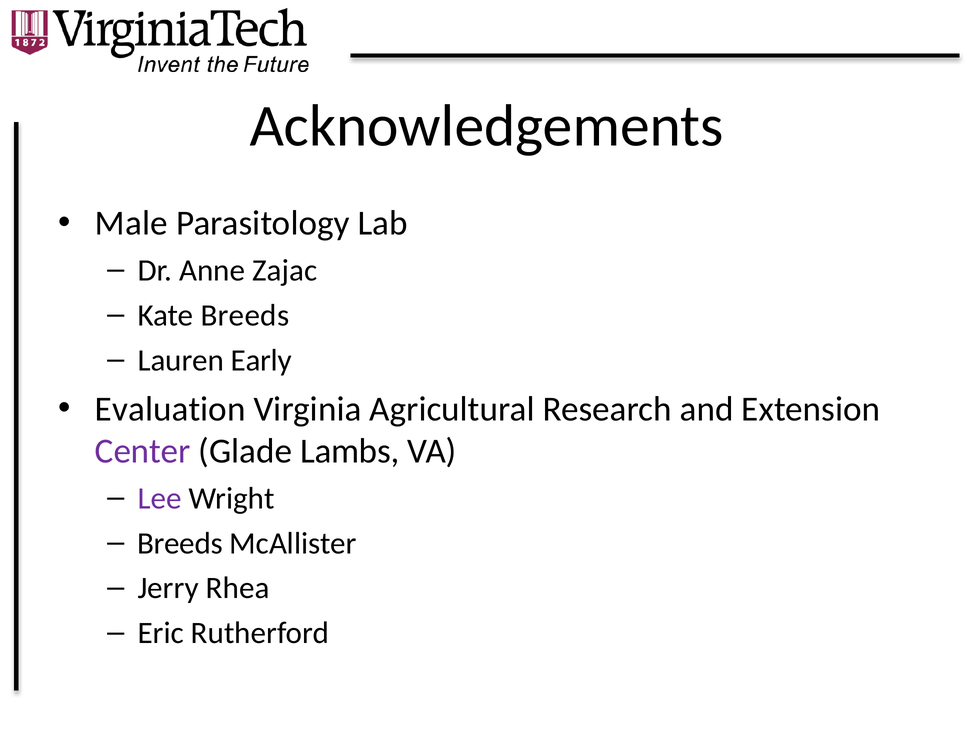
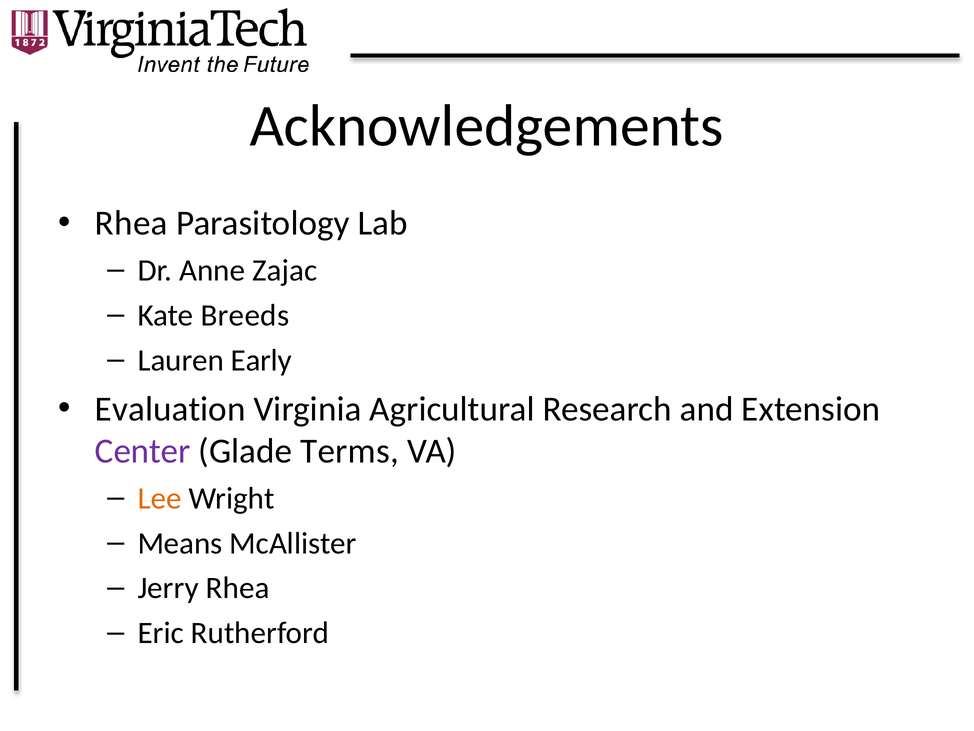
Male at (131, 223): Male -> Rhea
Lambs: Lambs -> Terms
Lee colour: purple -> orange
Breeds at (180, 543): Breeds -> Means
